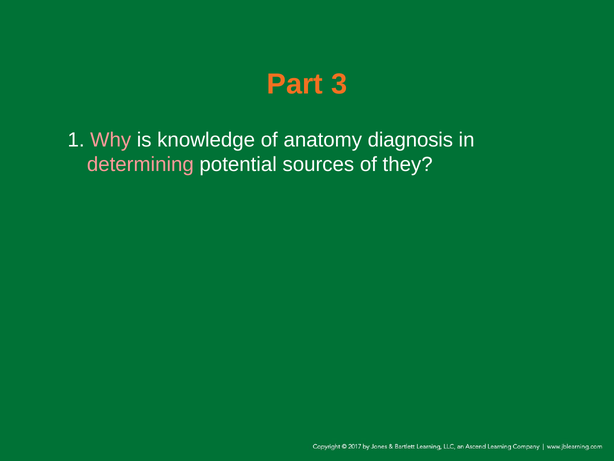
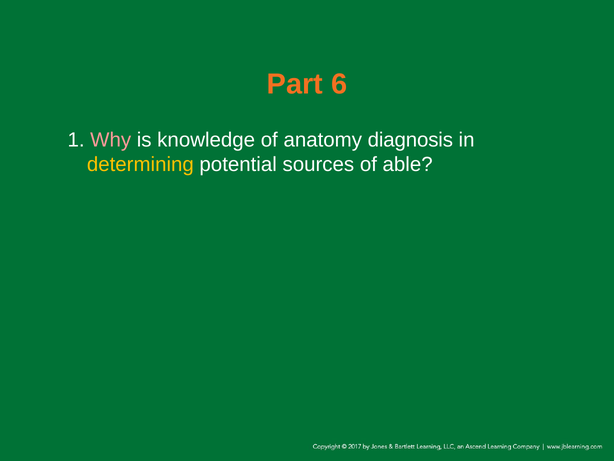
3: 3 -> 6
determining colour: pink -> yellow
they: they -> able
